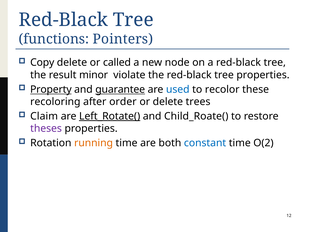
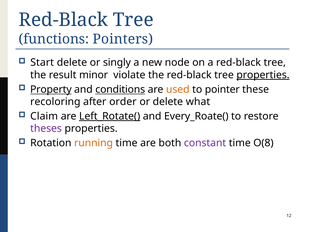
Copy: Copy -> Start
called: called -> singly
properties at (263, 75) underline: none -> present
guarantee: guarantee -> conditions
used colour: blue -> orange
recolor: recolor -> pointer
trees: trees -> what
Child_Roate(: Child_Roate( -> Every_Roate(
constant colour: blue -> purple
O(2: O(2 -> O(8
